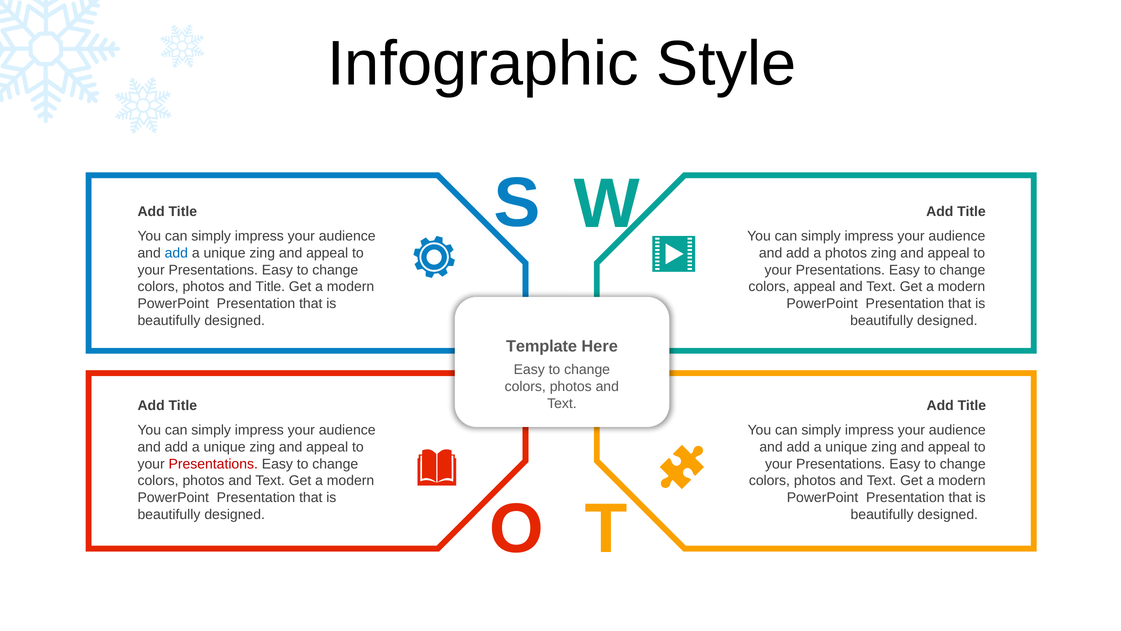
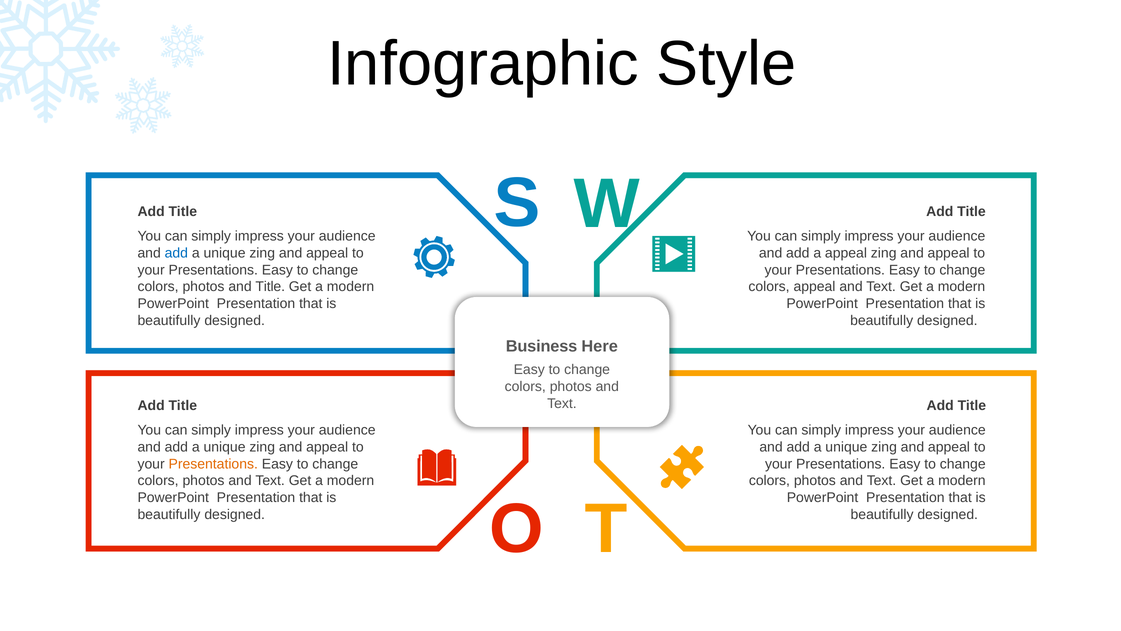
a photos: photos -> appeal
Template: Template -> Business
Presentations at (213, 464) colour: red -> orange
